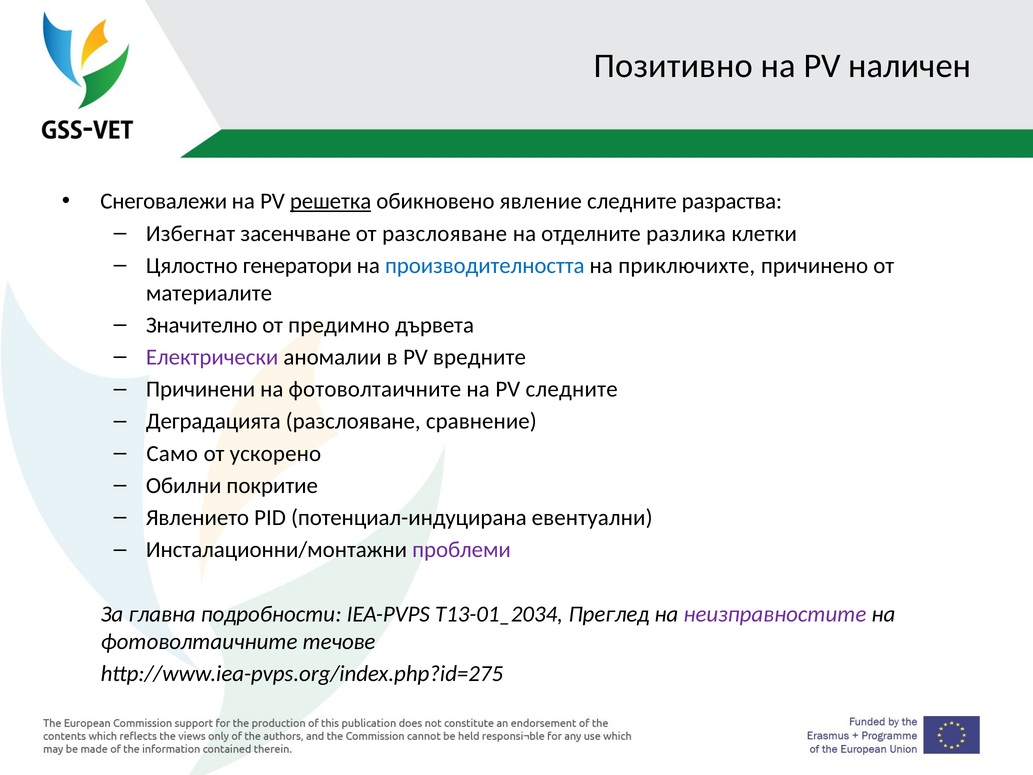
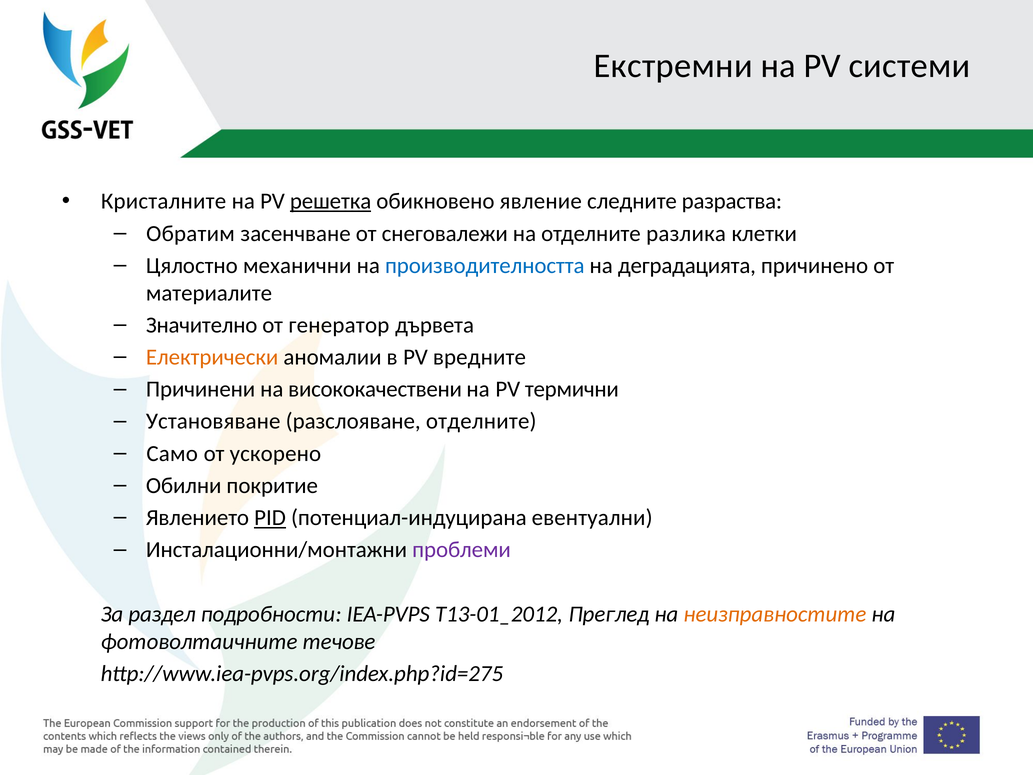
Позитивно: Позитивно -> Екстремни
наличен: наличен -> системи
Снеговалежи: Снеговалежи -> Кристалните
Избегнат: Избегнат -> Обратим
от разслояване: разслояване -> снеговалежи
генератори: генератори -> механични
приключихте: приключихте -> деградацията
предимно: предимно -> генератор
Електрически colour: purple -> orange
фотоволтаичните at (375, 389): фотоволтаичните -> висококачествени
PV следните: следните -> термични
Деградацията: Деградацията -> Установяване
разслояване сравнение: сравнение -> отделните
PID underline: none -> present
главна: главна -> раздел
T13-01_2034: T13-01_2034 -> T13-01_2012
неизправностите colour: purple -> orange
